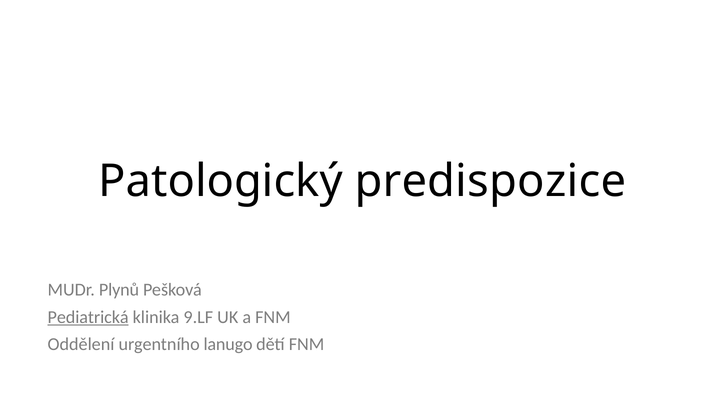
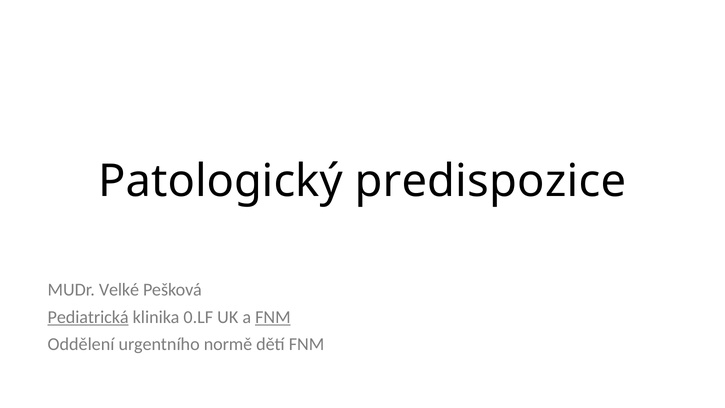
Plynů: Plynů -> Velké
9.LF: 9.LF -> 0.LF
FNM at (273, 317) underline: none -> present
lanugo: lanugo -> normě
